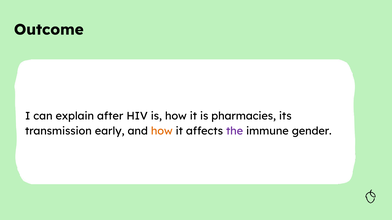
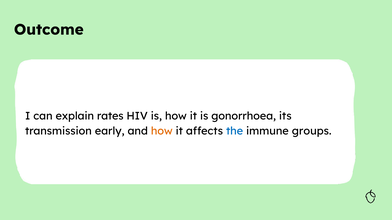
after: after -> rates
pharmacies: pharmacies -> gonorrhoea
the colour: purple -> blue
gender: gender -> groups
